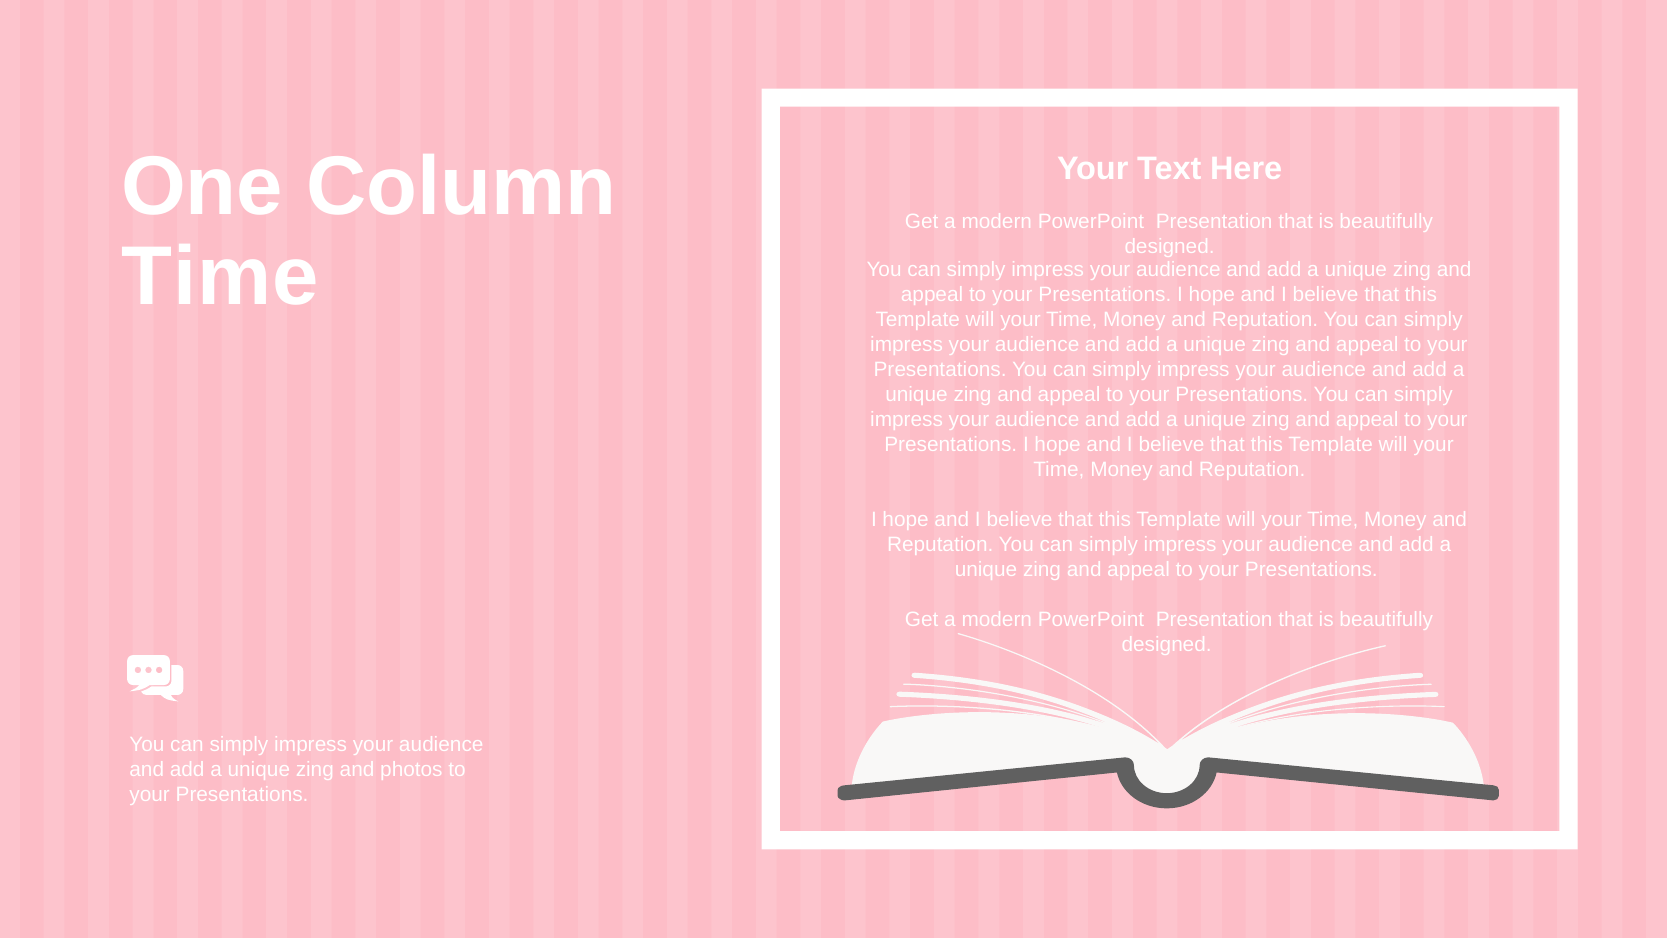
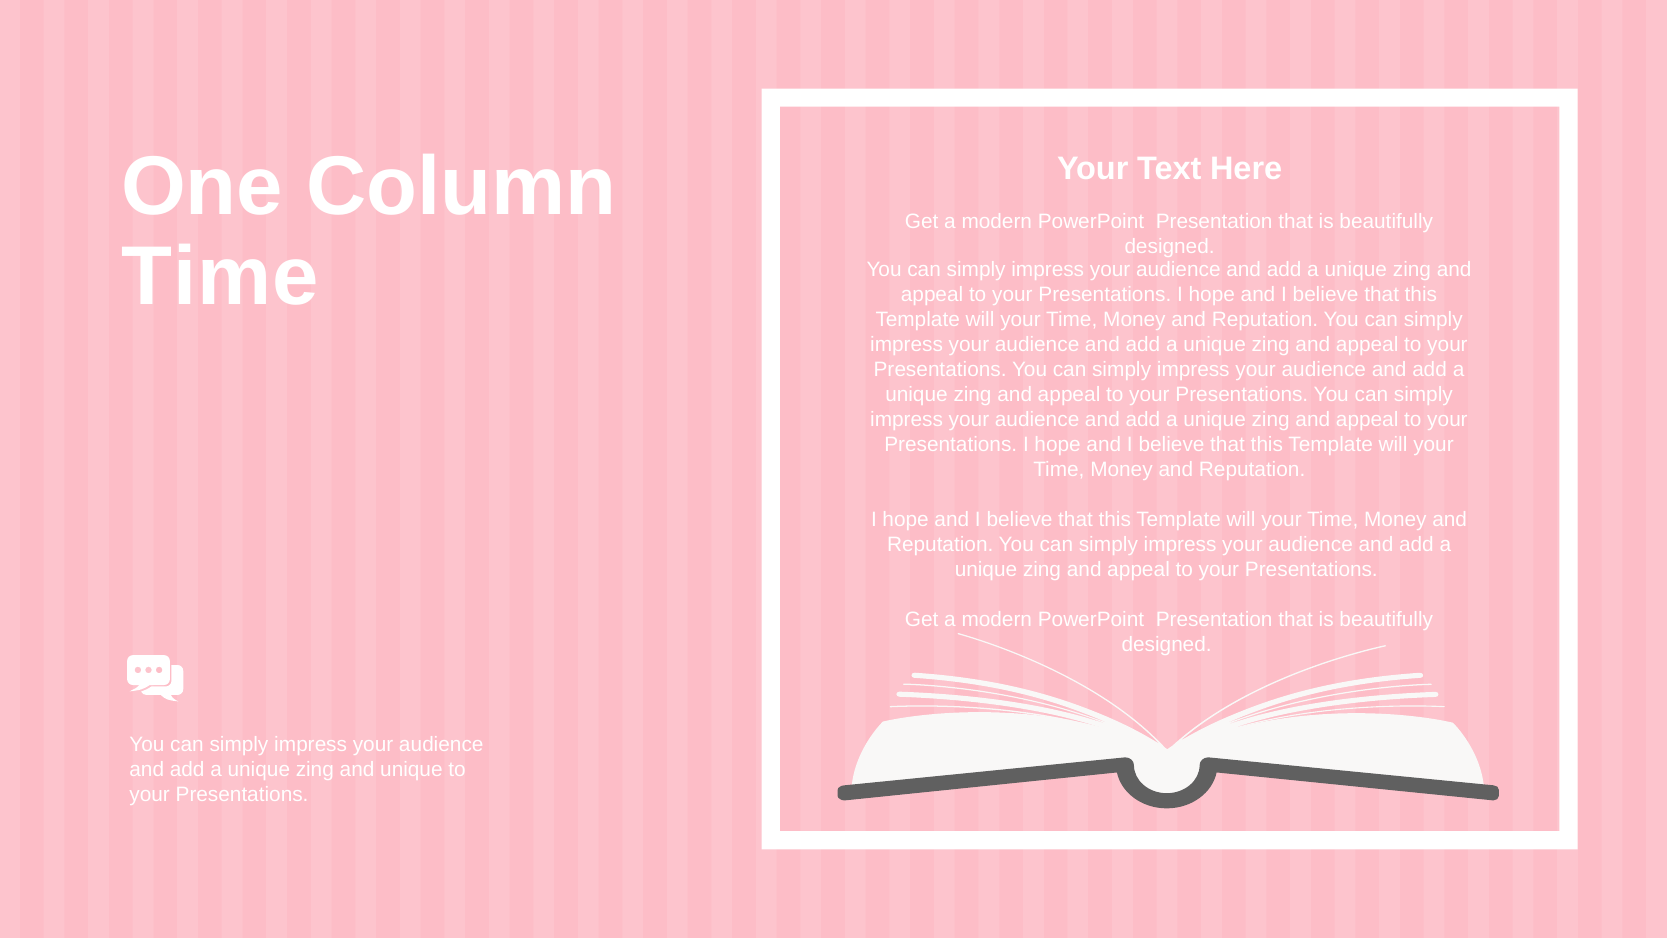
and photos: photos -> unique
